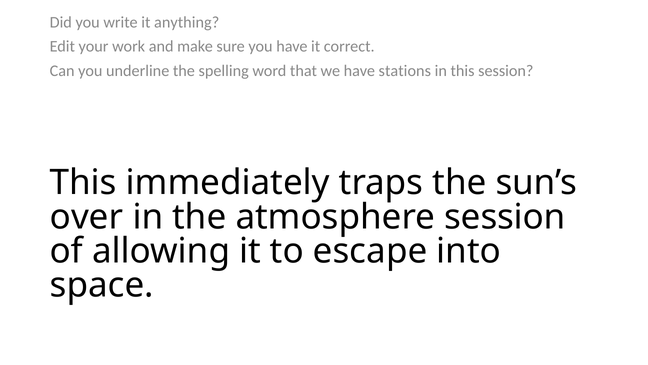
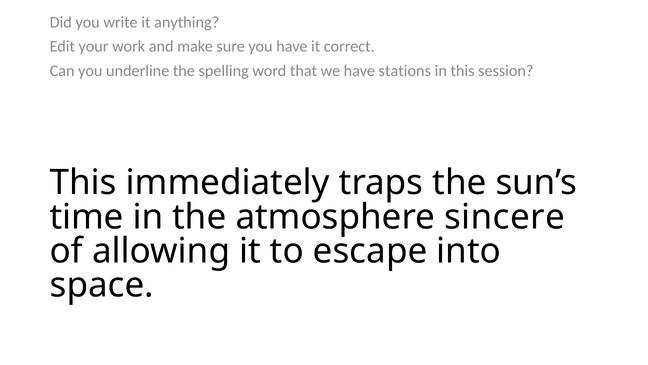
over: over -> time
atmosphere session: session -> sincere
